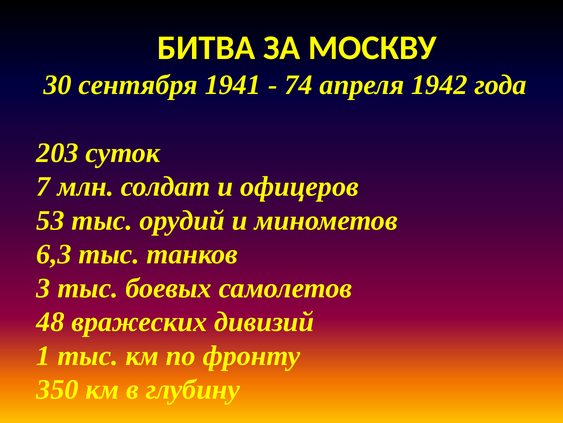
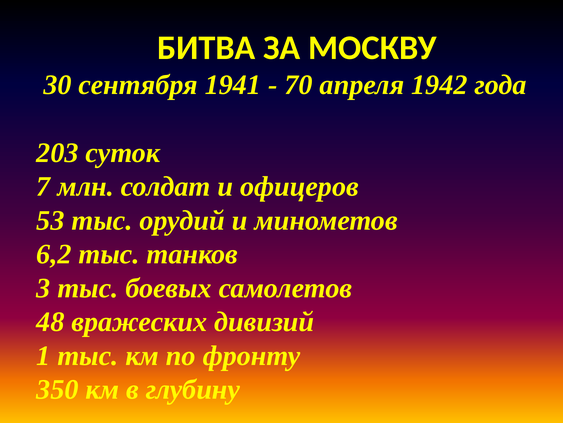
74: 74 -> 70
6,3: 6,3 -> 6,2
